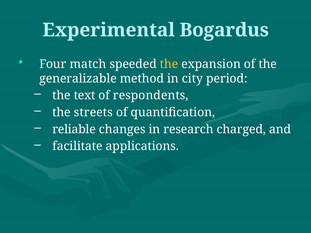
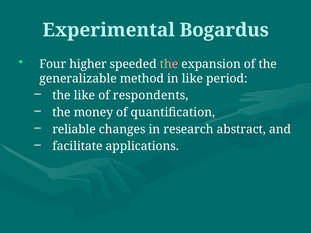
match: match -> higher
the at (169, 64) colour: yellow -> pink
in city: city -> like
the text: text -> like
streets: streets -> money
charged: charged -> abstract
